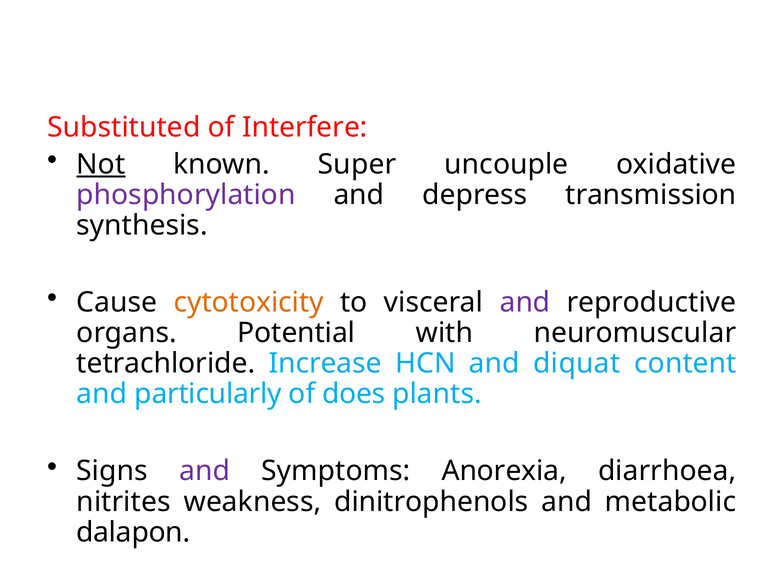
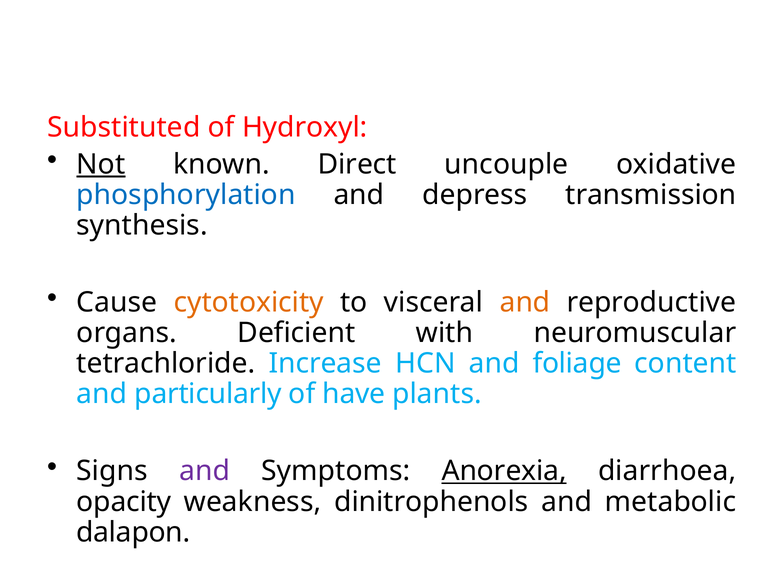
Interfere: Interfere -> Hydroxyl
Super: Super -> Direct
phosphorylation colour: purple -> blue
and at (525, 302) colour: purple -> orange
Potential: Potential -> Deficient
diquat: diquat -> foliage
does: does -> have
Anorexia underline: none -> present
nitrites: nitrites -> opacity
